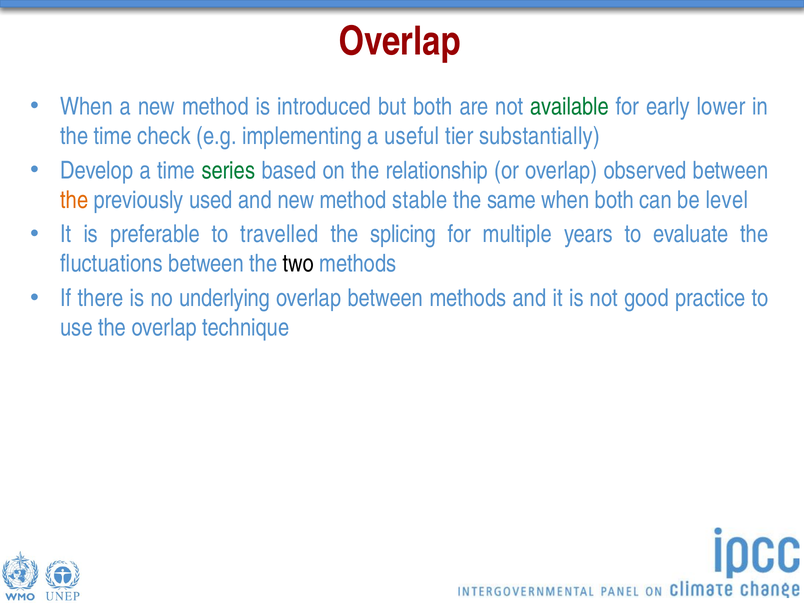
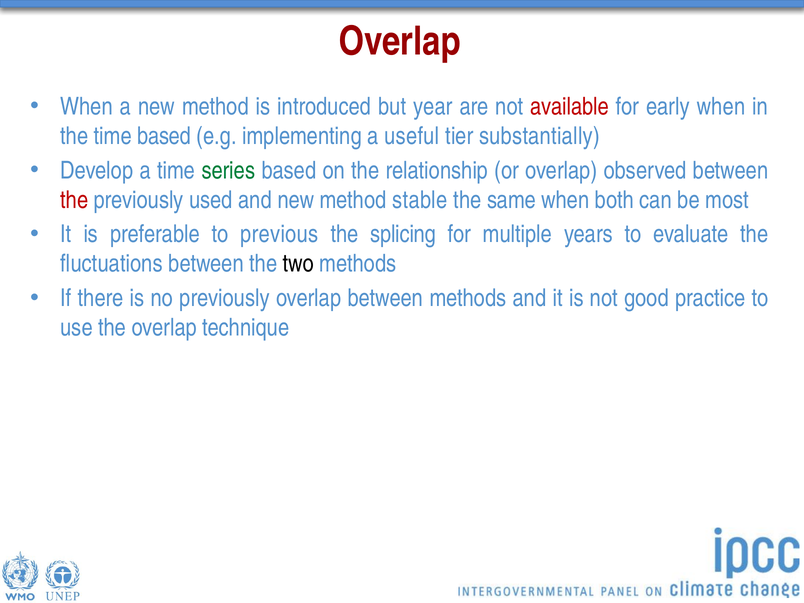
but both: both -> year
available colour: green -> red
early lower: lower -> when
time check: check -> based
the at (74, 200) colour: orange -> red
level: level -> most
travelled: travelled -> previous
no underlying: underlying -> previously
